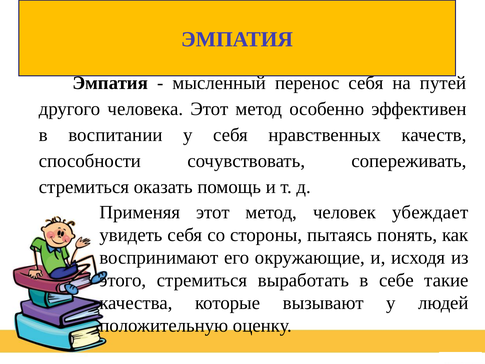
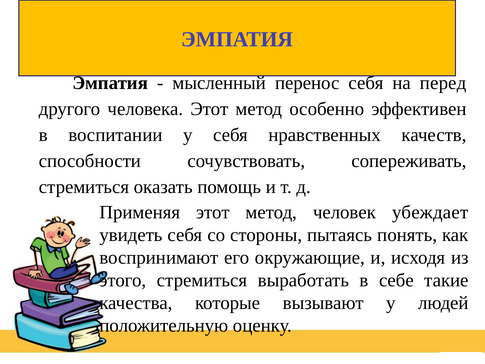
путей: путей -> перед
